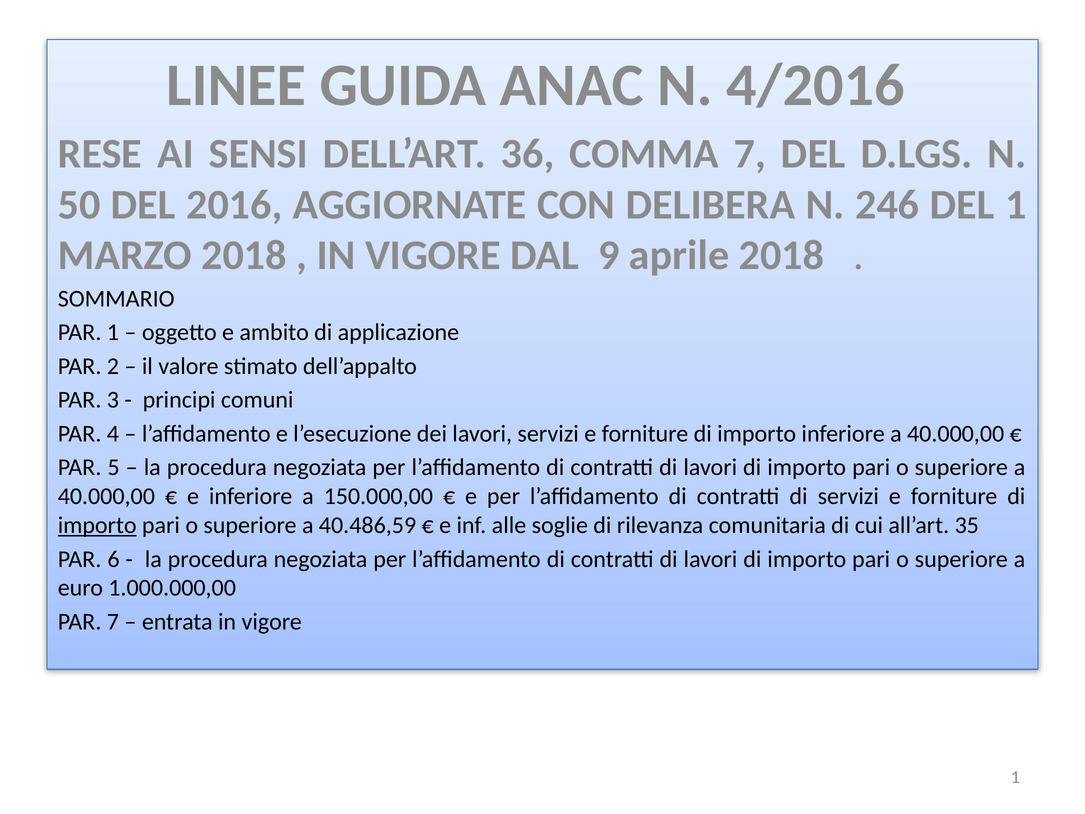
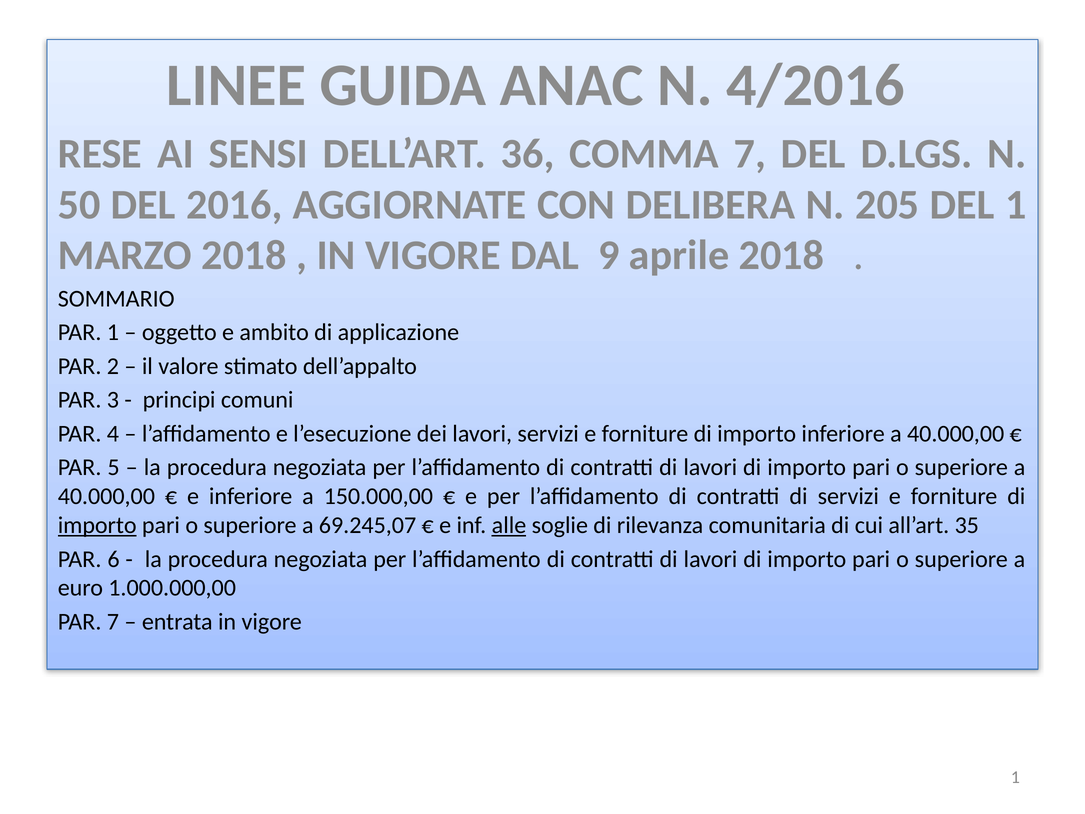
246: 246 -> 205
40.486,59: 40.486,59 -> 69.245,07
alle underline: none -> present
